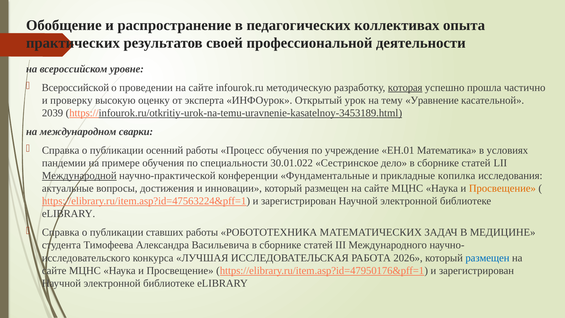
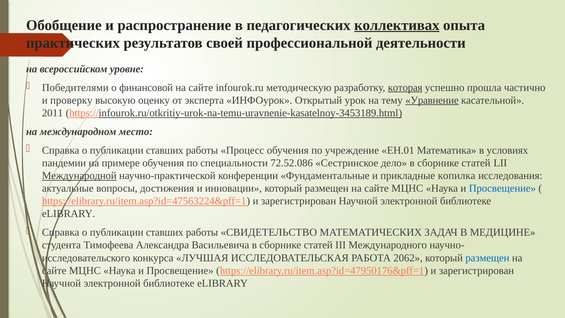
коллективах underline: none -> present
Всероссийской: Всероссийской -> Победителями
проведении: проведении -> финансовой
Уравнение underline: none -> present
2039: 2039 -> 2011
сварки: сварки -> место
осенний at (165, 150): осенний -> ставших
30.01.022: 30.01.022 -> 72.52.086
Просвещение at (502, 188) colour: orange -> blue
РОБОТОТЕХНИКА: РОБОТОТЕХНИКА -> СВИДЕТЕЛЬСТВО
2026: 2026 -> 2062
